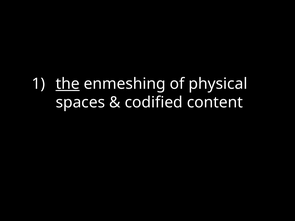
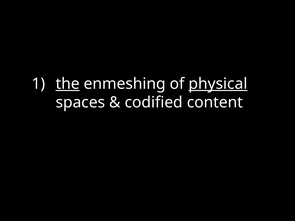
physical underline: none -> present
